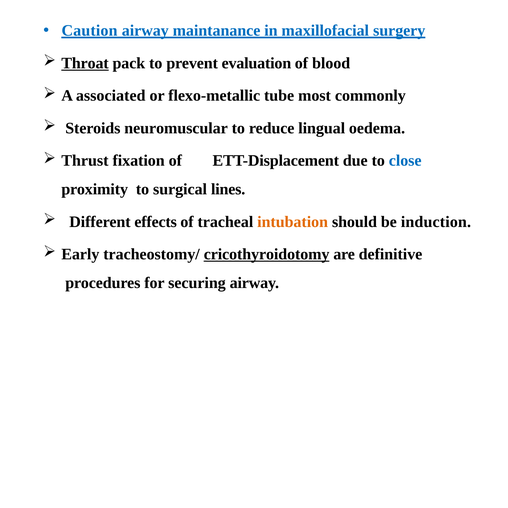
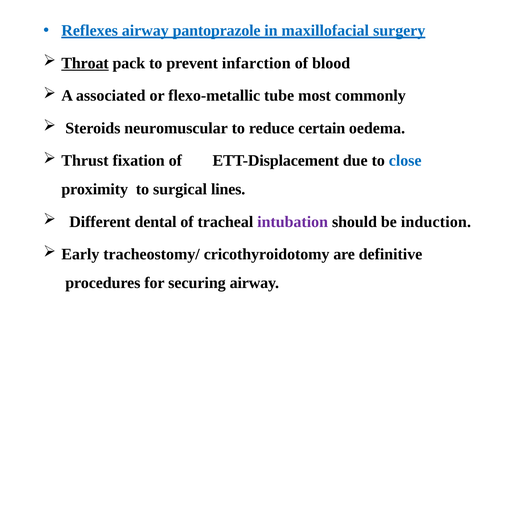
Caution: Caution -> Reflexes
maintanance: maintanance -> pantoprazole
evaluation: evaluation -> infarction
lingual: lingual -> certain
effects: effects -> dental
intubation colour: orange -> purple
cricothyroidotomy underline: present -> none
